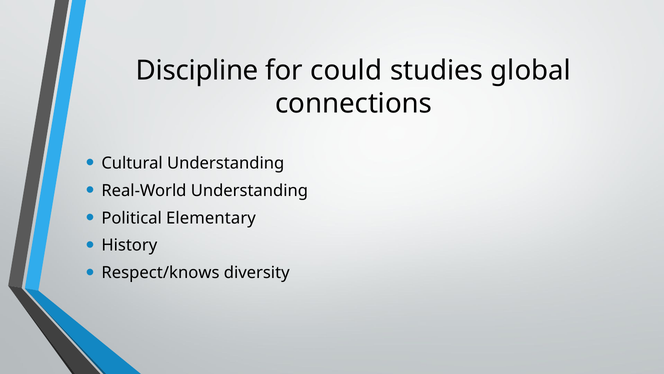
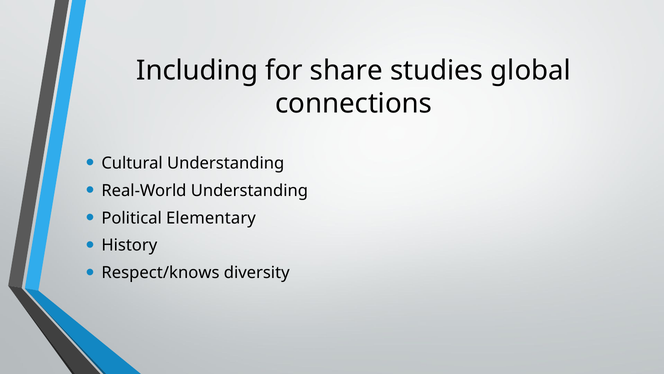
Discipline: Discipline -> Including
could: could -> share
